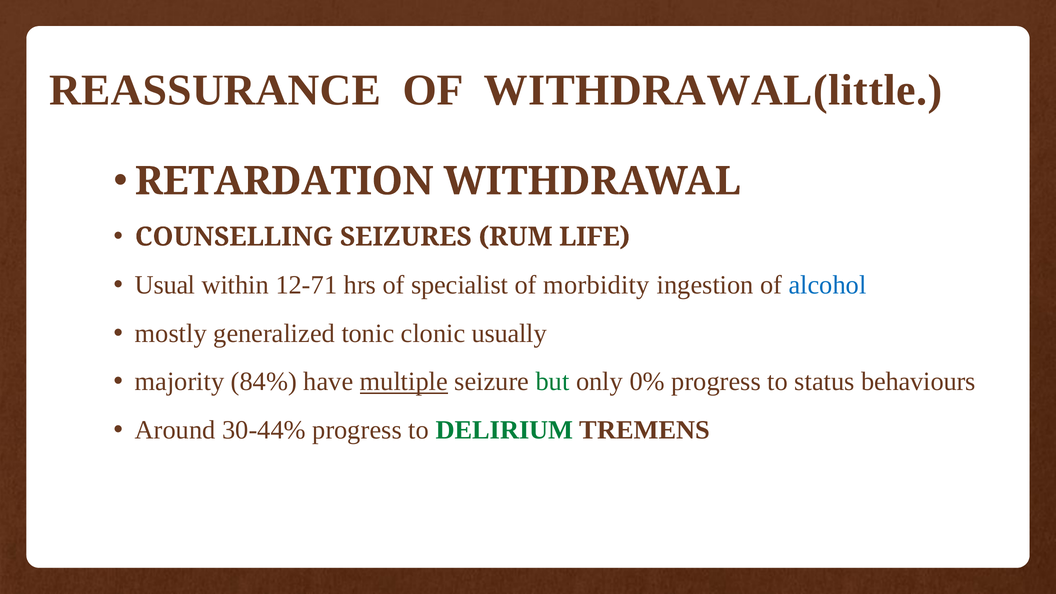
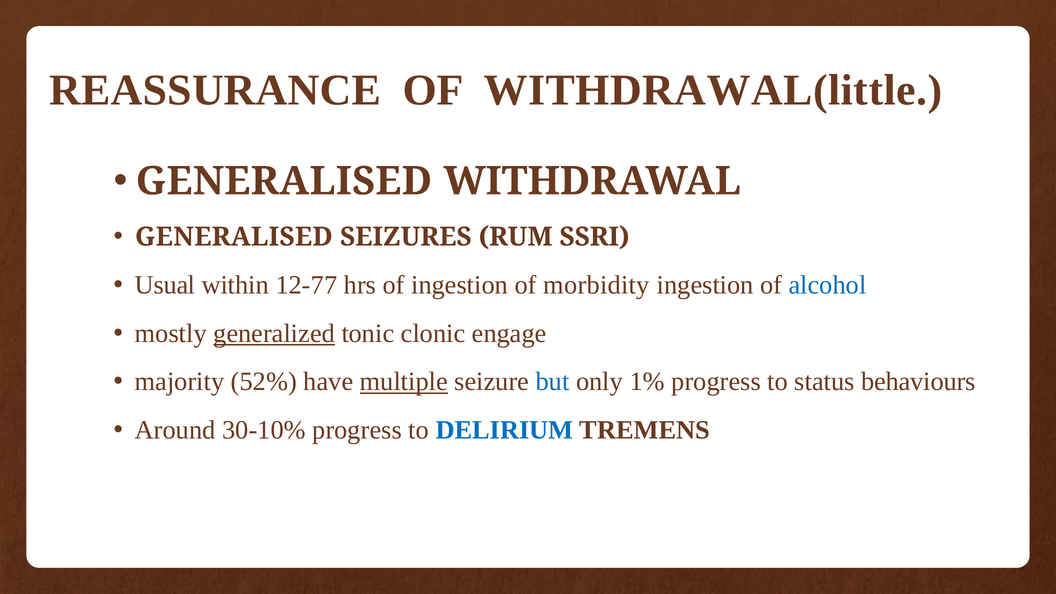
RETARDATION at (284, 181): RETARDATION -> GENERALISED
COUNSELLING at (234, 237): COUNSELLING -> GENERALISED
LIFE: LIFE -> SSRI
12-71: 12-71 -> 12-77
of specialist: specialist -> ingestion
generalized underline: none -> present
usually: usually -> engage
84%: 84% -> 52%
but colour: green -> blue
0%: 0% -> 1%
30-44%: 30-44% -> 30-10%
DELIRIUM colour: green -> blue
